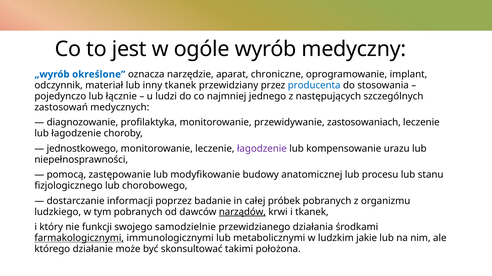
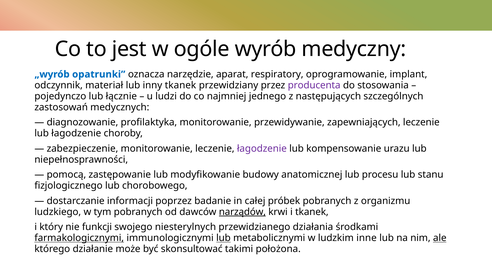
określone: określone -> opatrunki
chroniczne: chroniczne -> respiratory
producenta colour: blue -> purple
zastosowaniach: zastosowaniach -> zapewniających
jednostkowego: jednostkowego -> zabezpieczenie
samodzielnie: samodzielnie -> niesterylnych
lub at (223, 239) underline: none -> present
jakie: jakie -> inne
ale underline: none -> present
